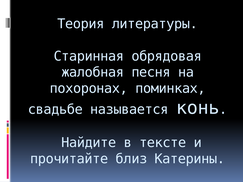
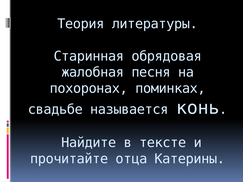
близ: близ -> отца
